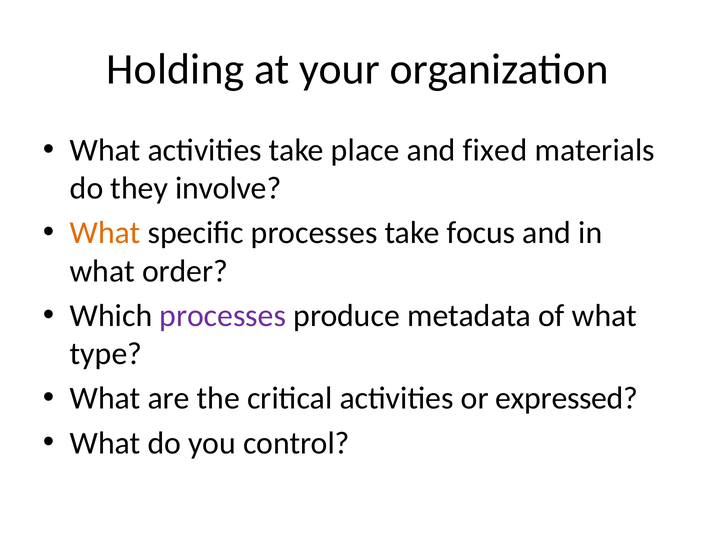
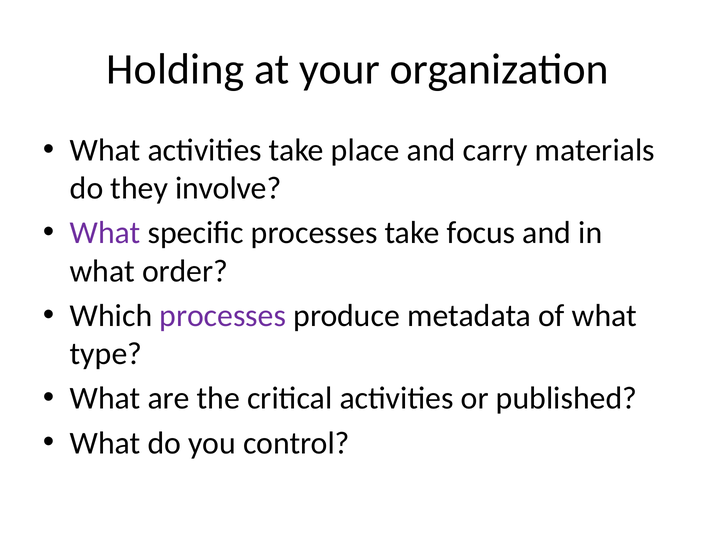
fixed: fixed -> carry
What at (105, 233) colour: orange -> purple
expressed: expressed -> published
